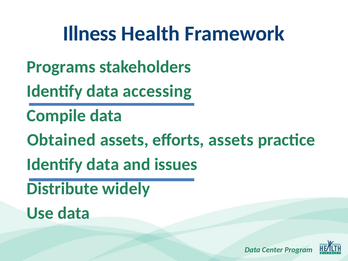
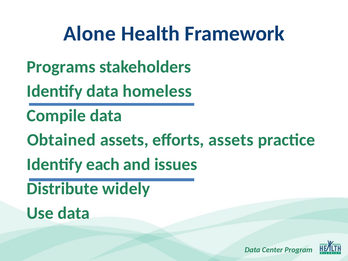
Illness: Illness -> Alone
accessing: accessing -> homeless
data at (103, 164): data -> each
